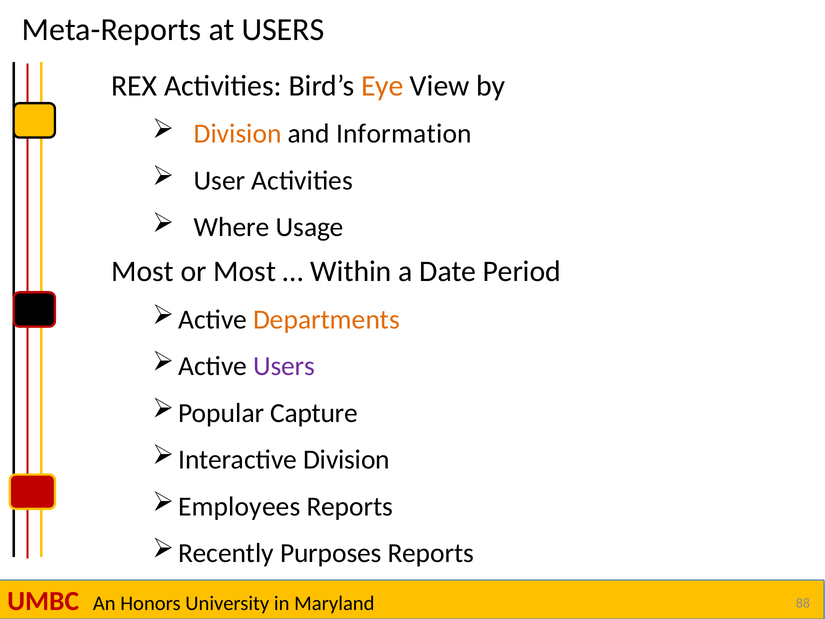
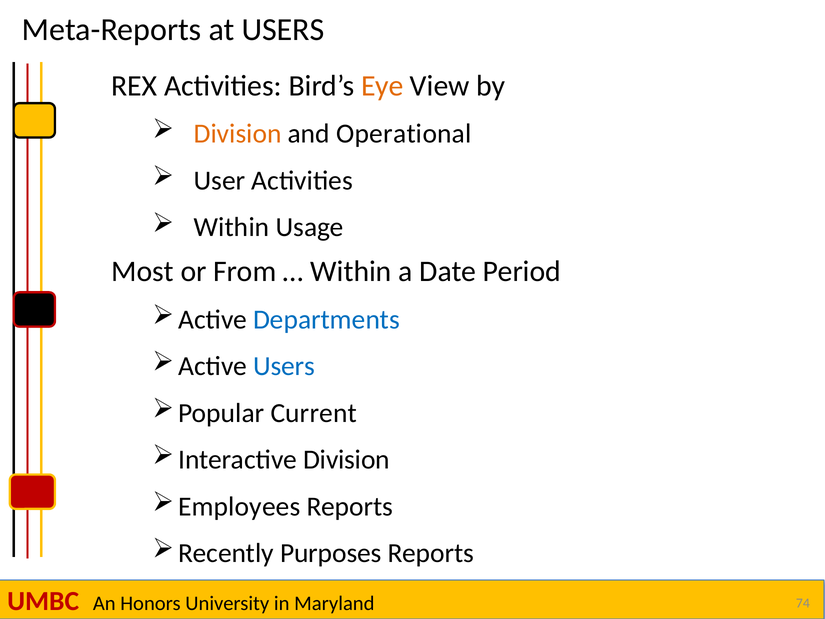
Information: Information -> Operational
Where at (232, 227): Where -> Within
or Most: Most -> From
Departments colour: orange -> blue
Users at (284, 366) colour: purple -> blue
Capture: Capture -> Current
88: 88 -> 74
